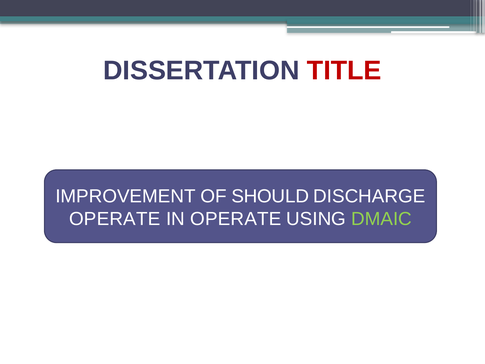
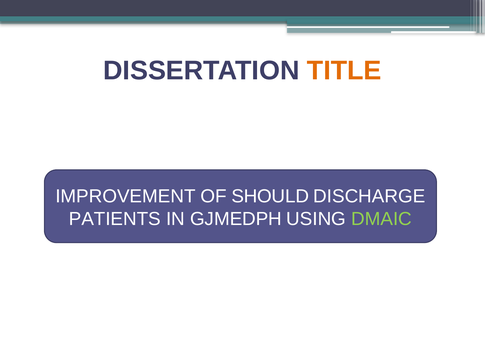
TITLE colour: red -> orange
OPERATE at (115, 219): OPERATE -> PATIENTS
IN OPERATE: OPERATE -> GJMEDPH
